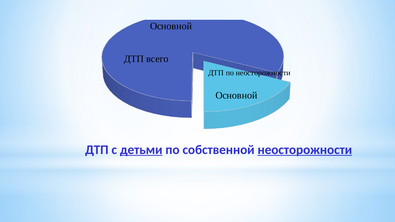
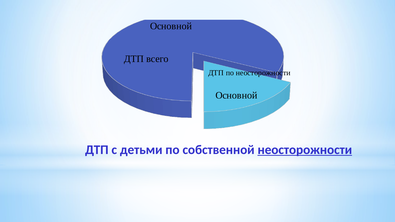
детьми underline: present -> none
